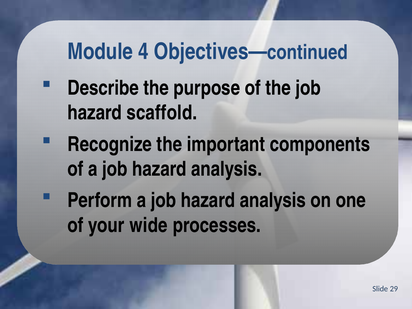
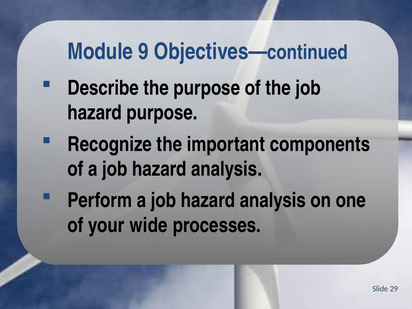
4: 4 -> 9
hazard scaffold: scaffold -> purpose
